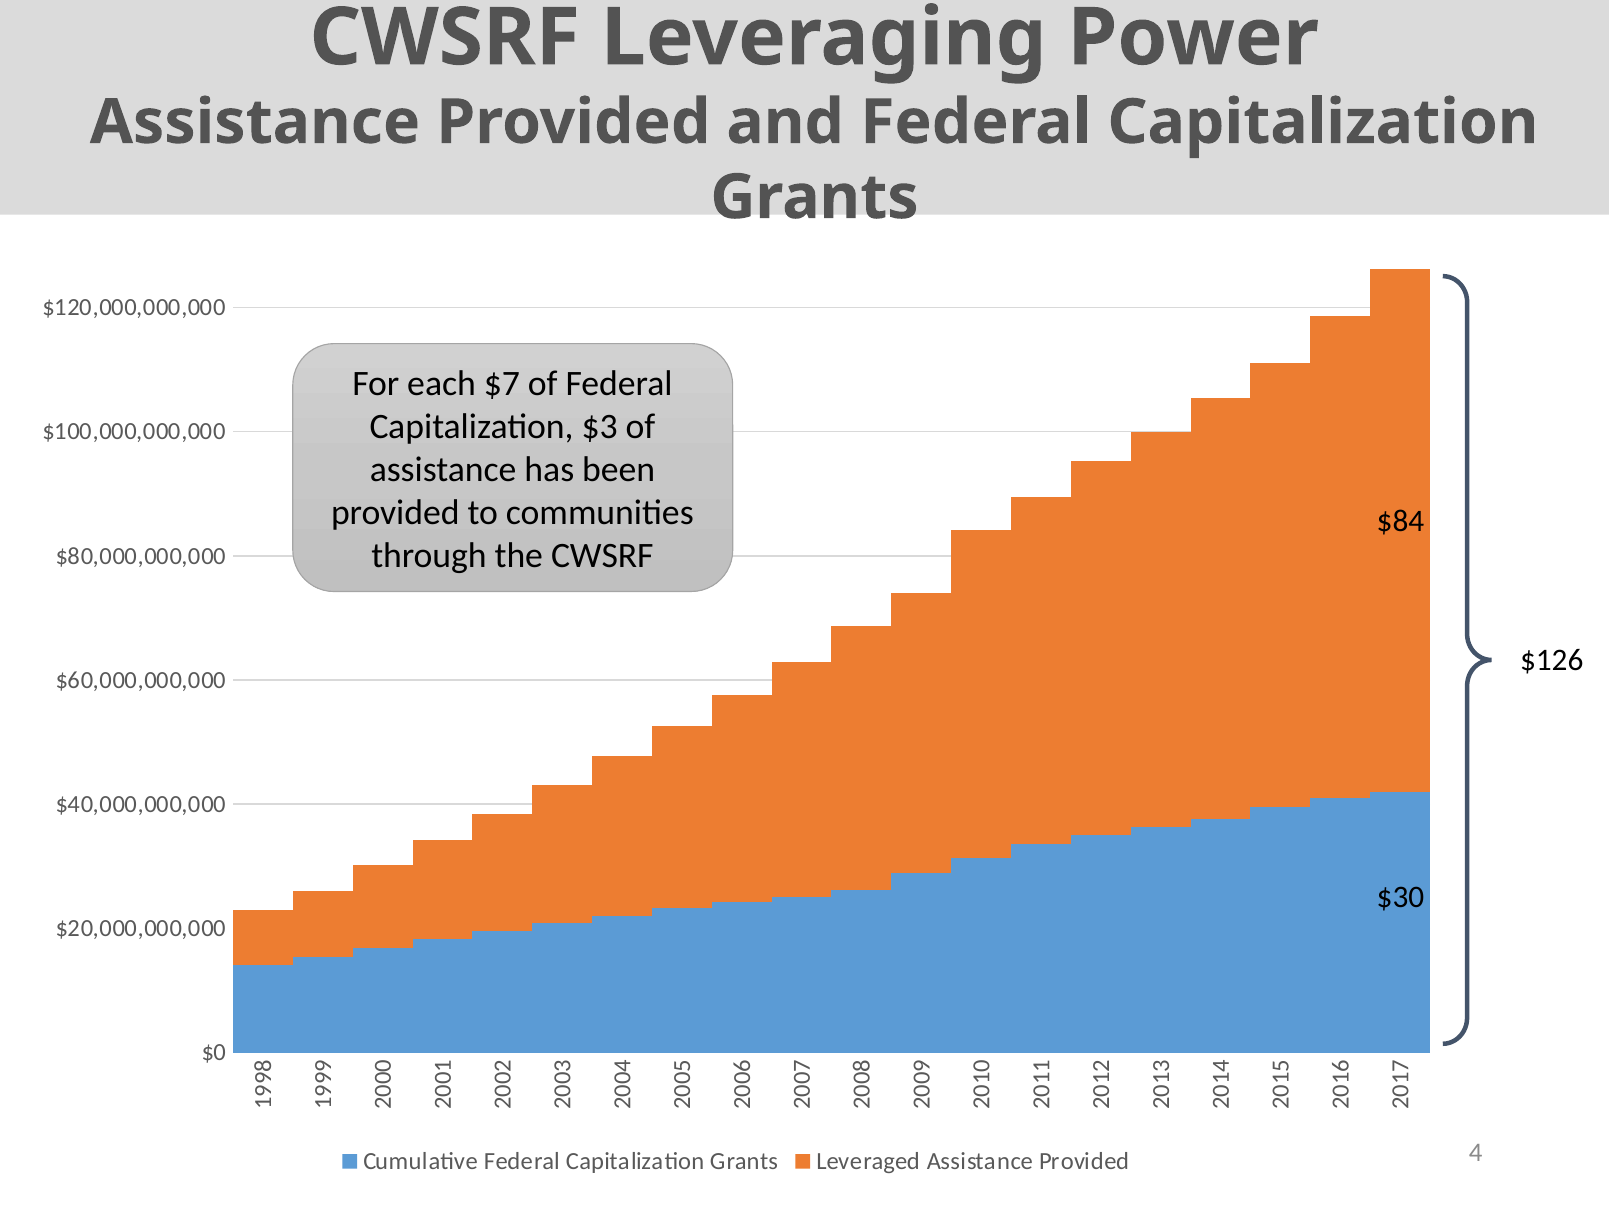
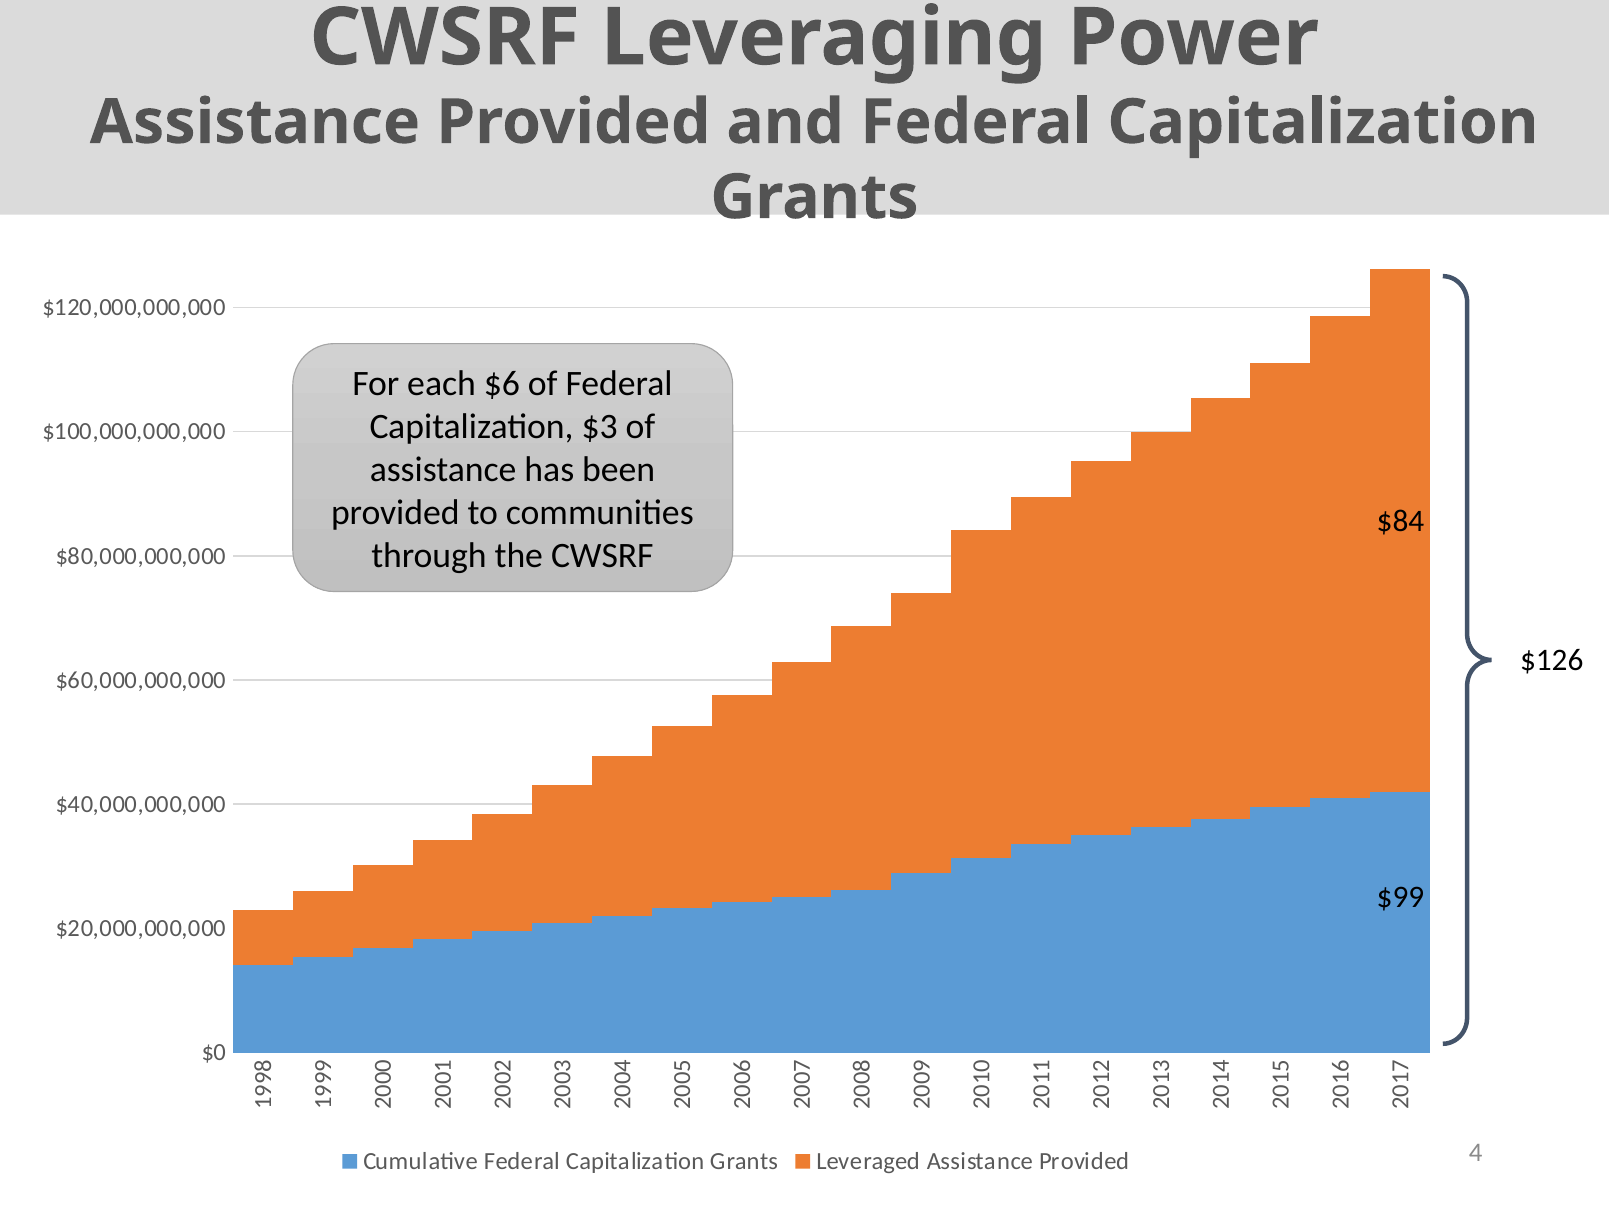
$7: $7 -> $6
$30: $30 -> $99
